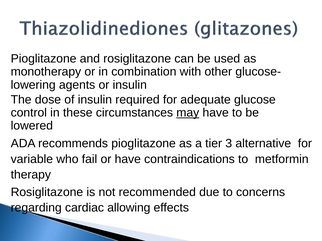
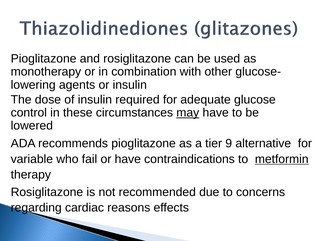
3: 3 -> 9
metformin underline: none -> present
allowing: allowing -> reasons
